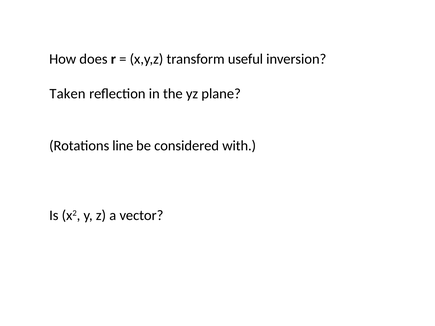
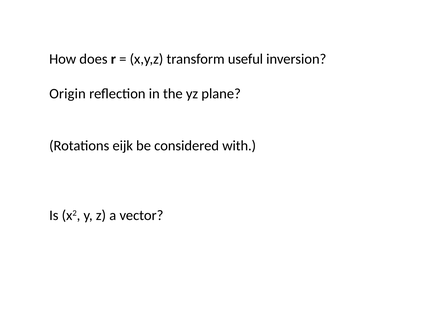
Taken: Taken -> Origin
line: line -> eijk
